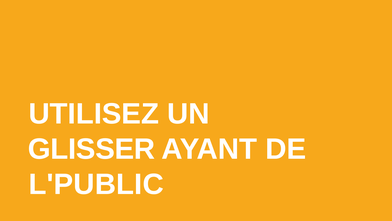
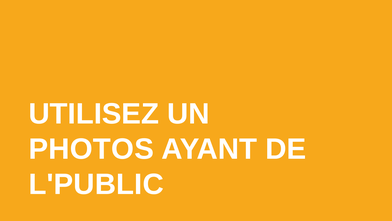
GLISSER: GLISSER -> PHOTOS
